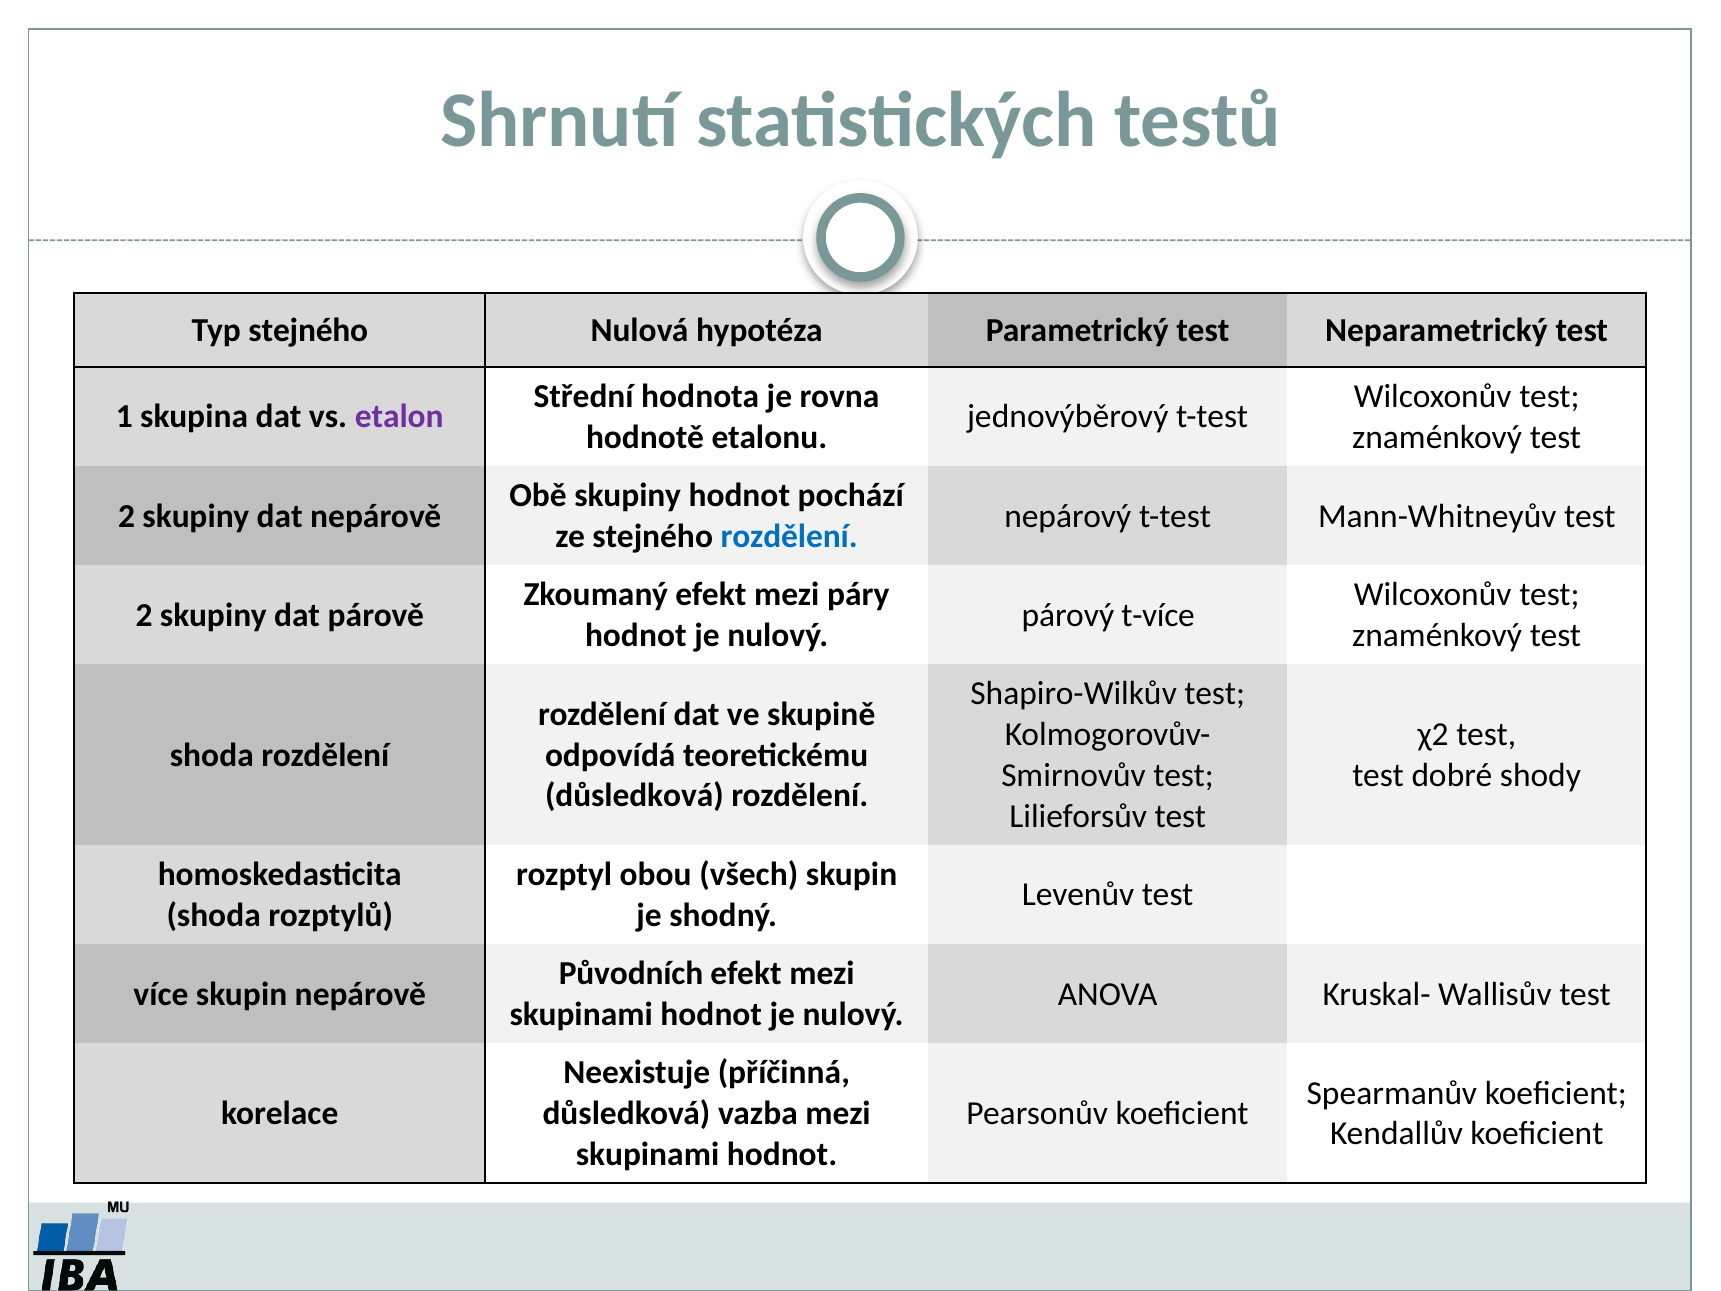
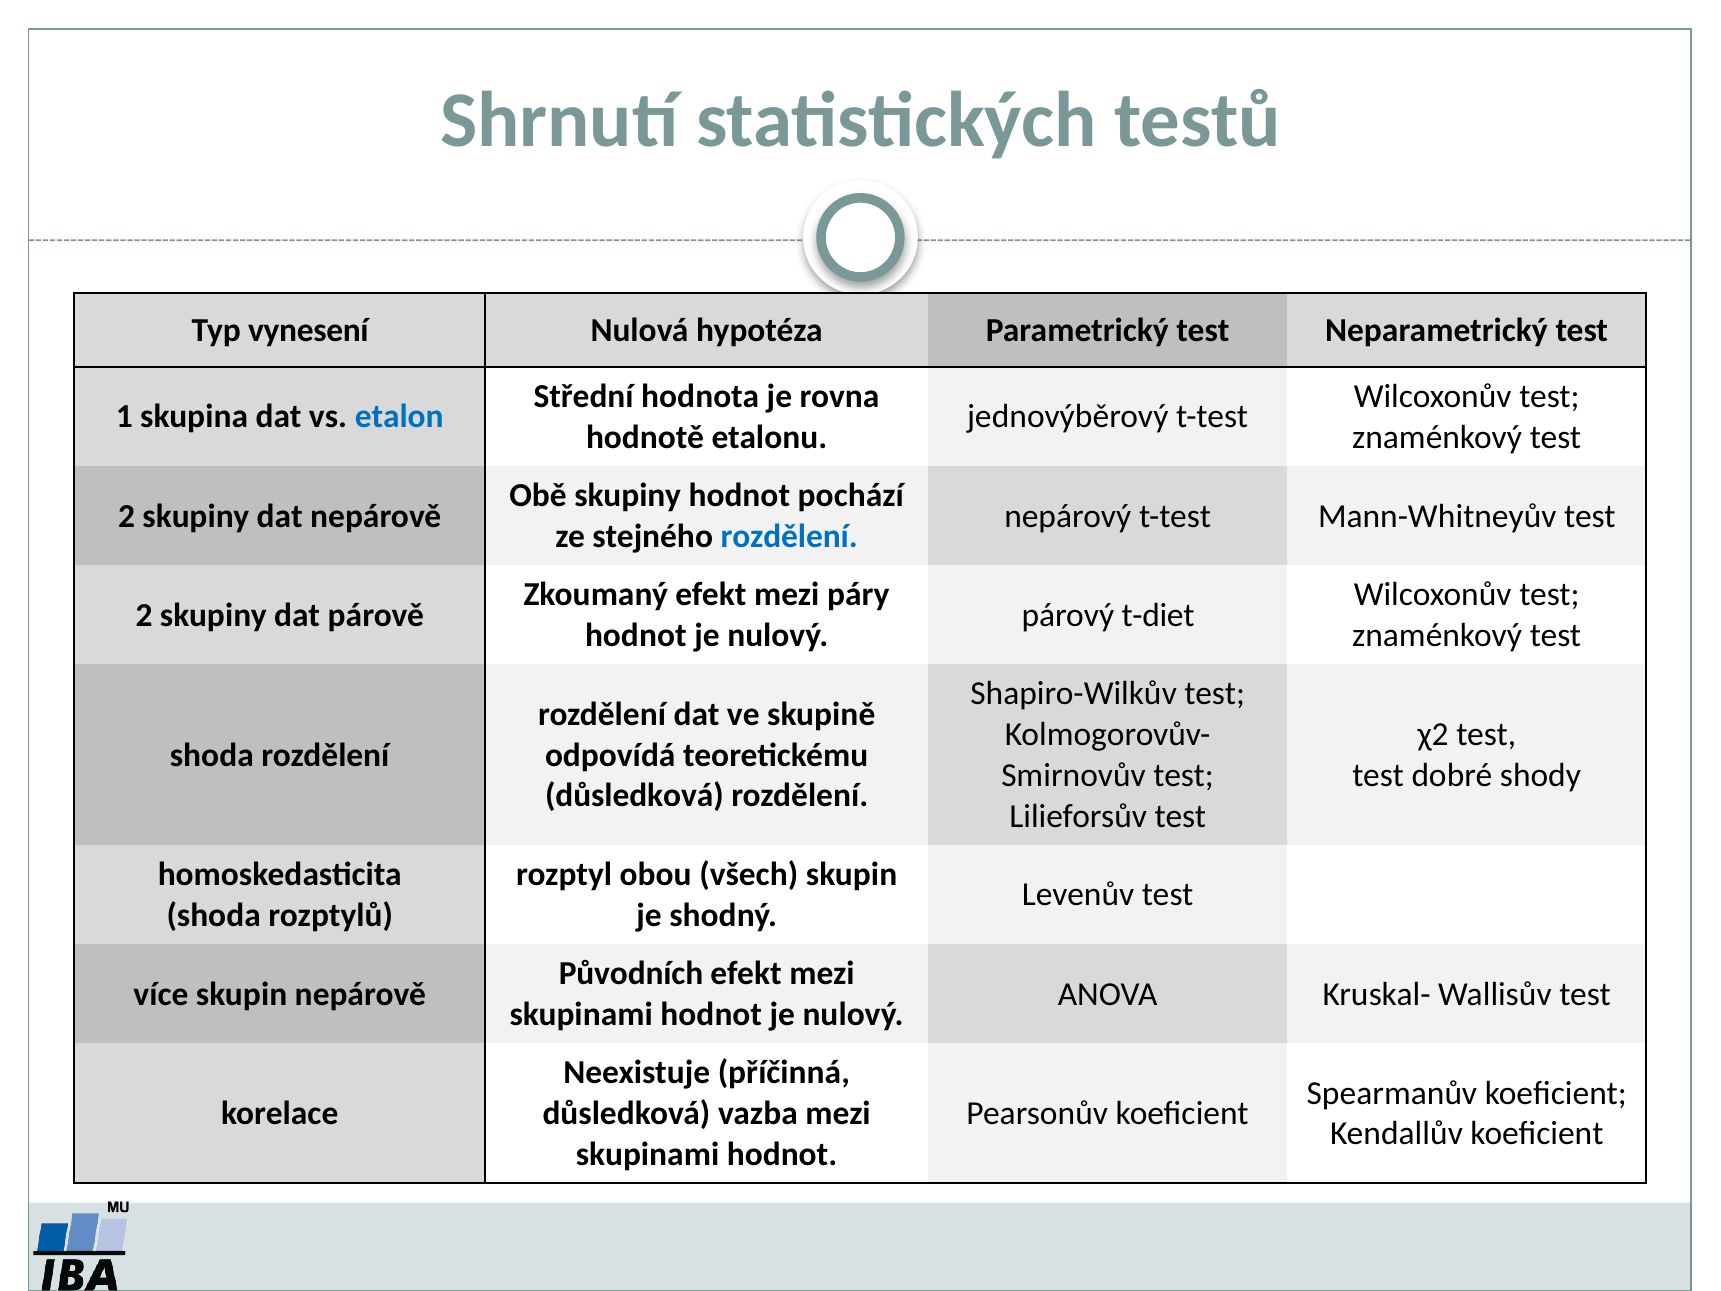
Typ stejného: stejného -> vynesení
etalon colour: purple -> blue
t-více: t-více -> t-diet
